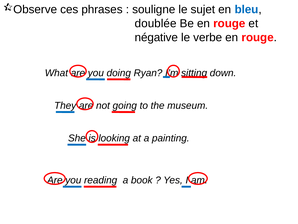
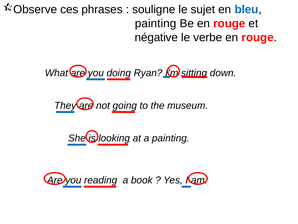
doublée at (156, 23): doublée -> painting
